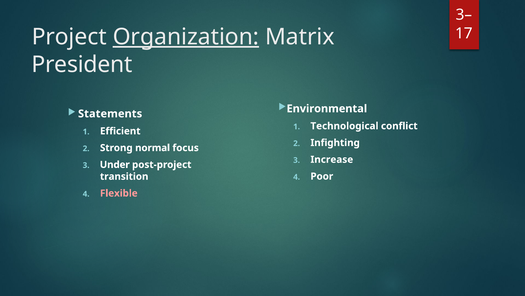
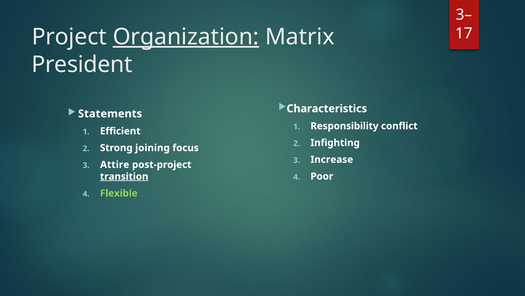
Environmental: Environmental -> Characteristics
Technological: Technological -> Responsibility
normal: normal -> joining
Under: Under -> Attire
transition underline: none -> present
Flexible colour: pink -> light green
